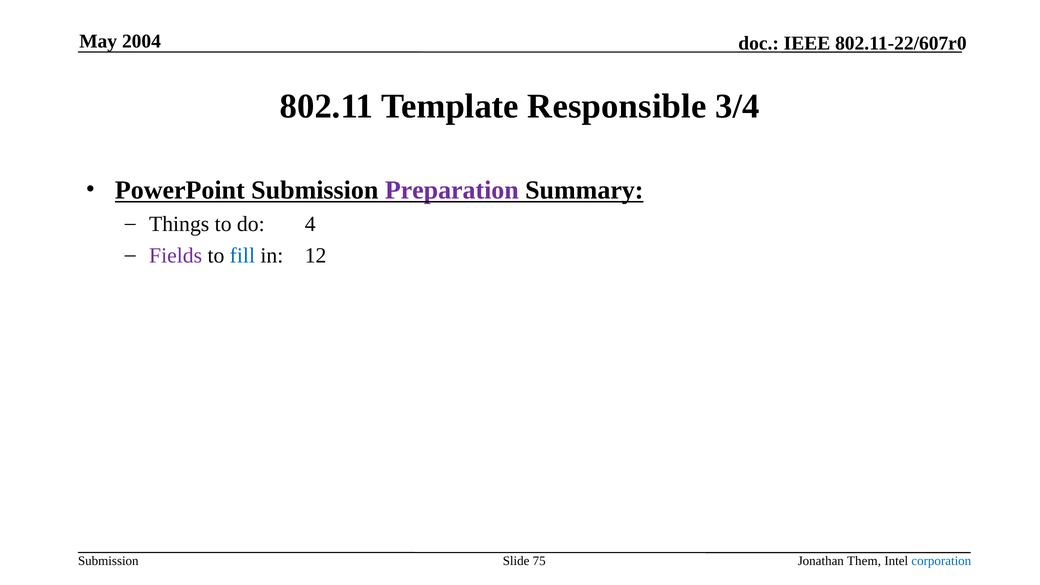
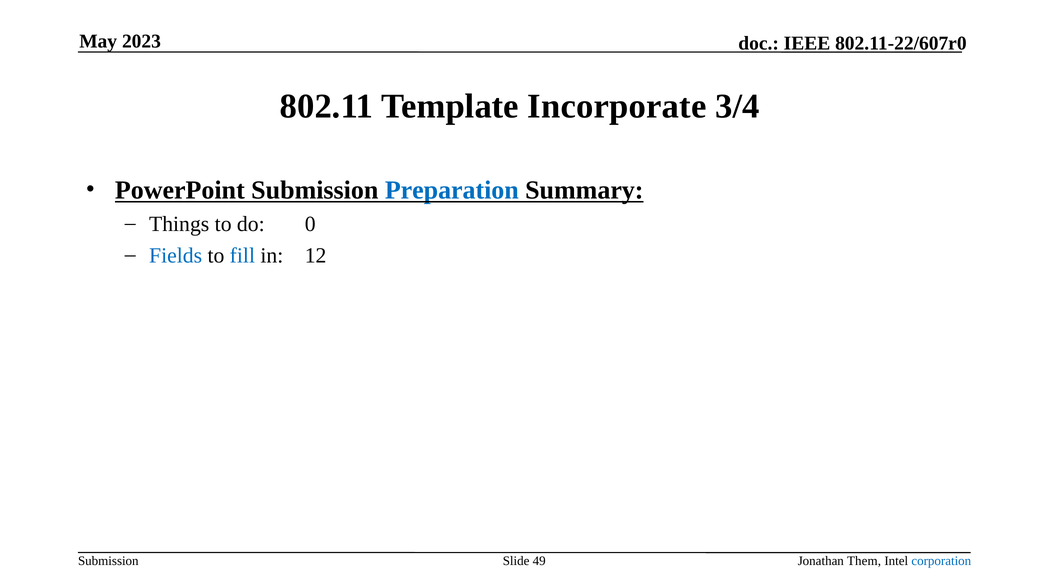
2004: 2004 -> 2023
Responsible: Responsible -> Incorporate
Preparation colour: purple -> blue
4: 4 -> 0
Fields colour: purple -> blue
75: 75 -> 49
